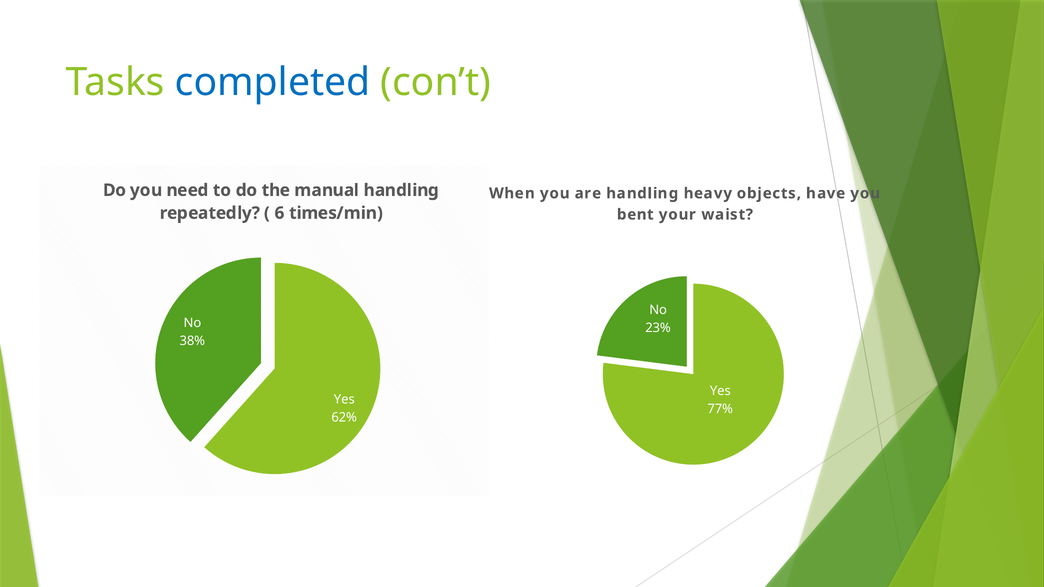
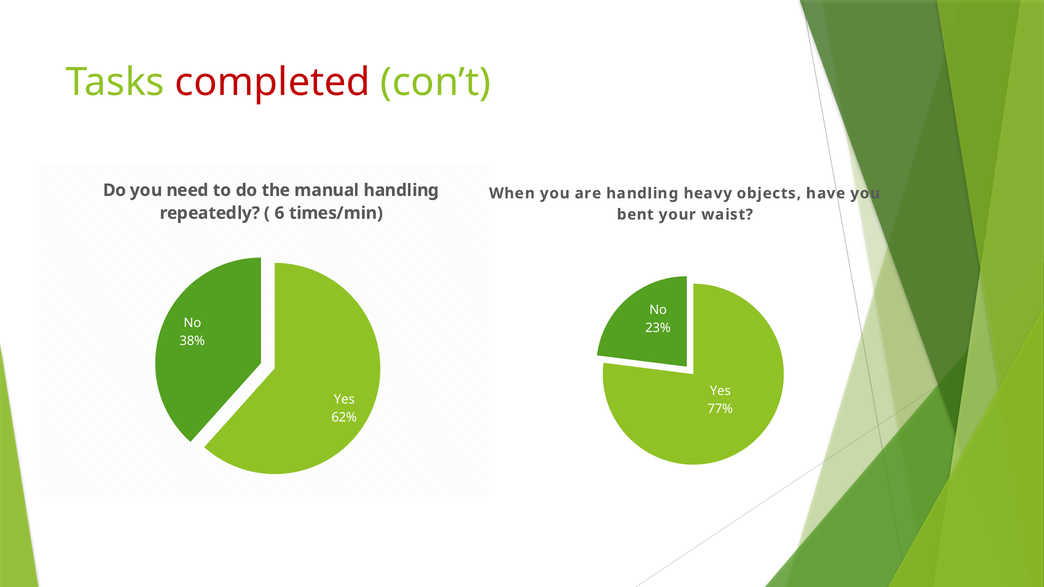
completed colour: blue -> red
